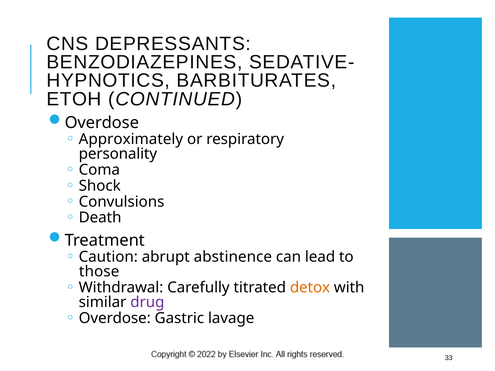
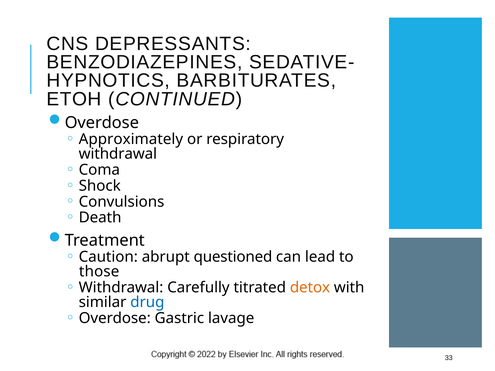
personality at (118, 154): personality -> withdrawal
abstinence: abstinence -> questioned
drug colour: purple -> blue
